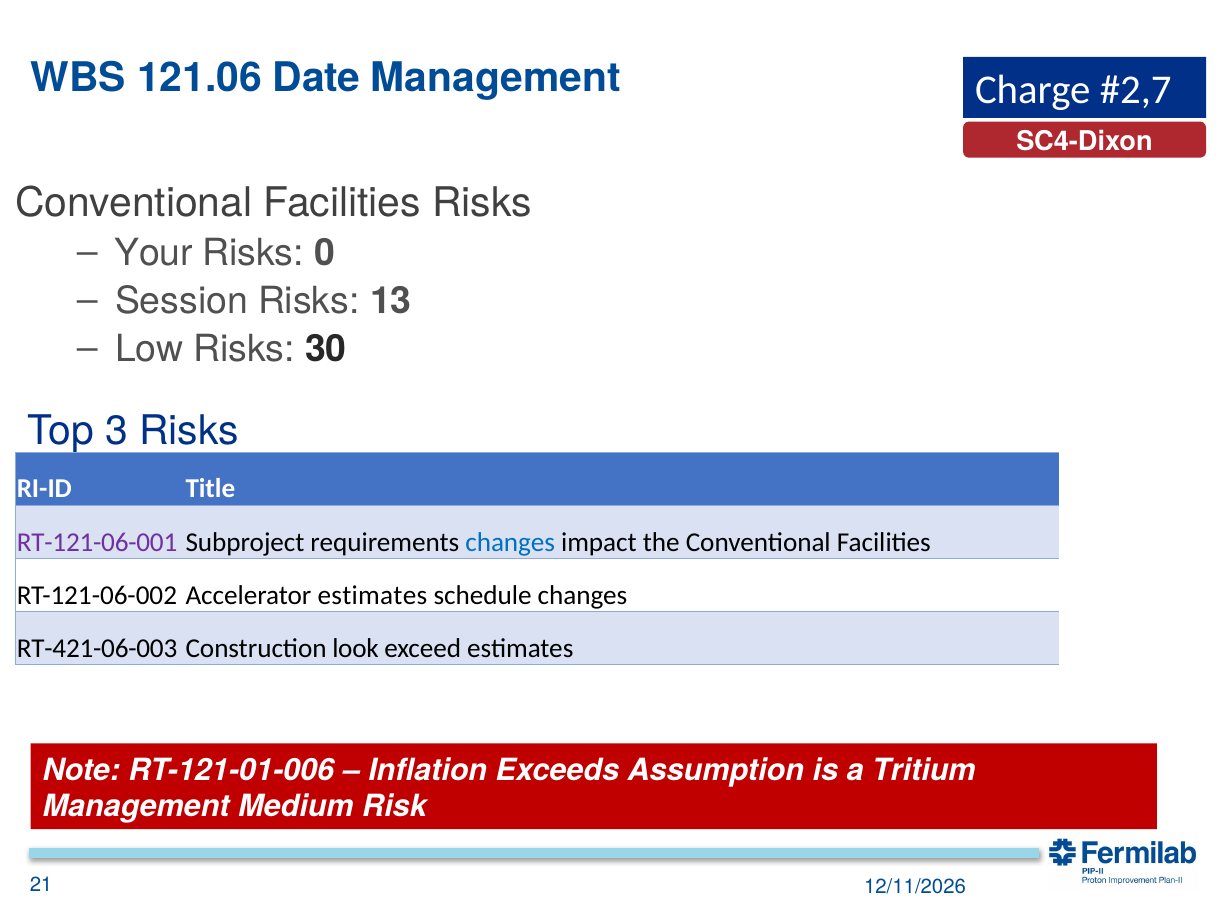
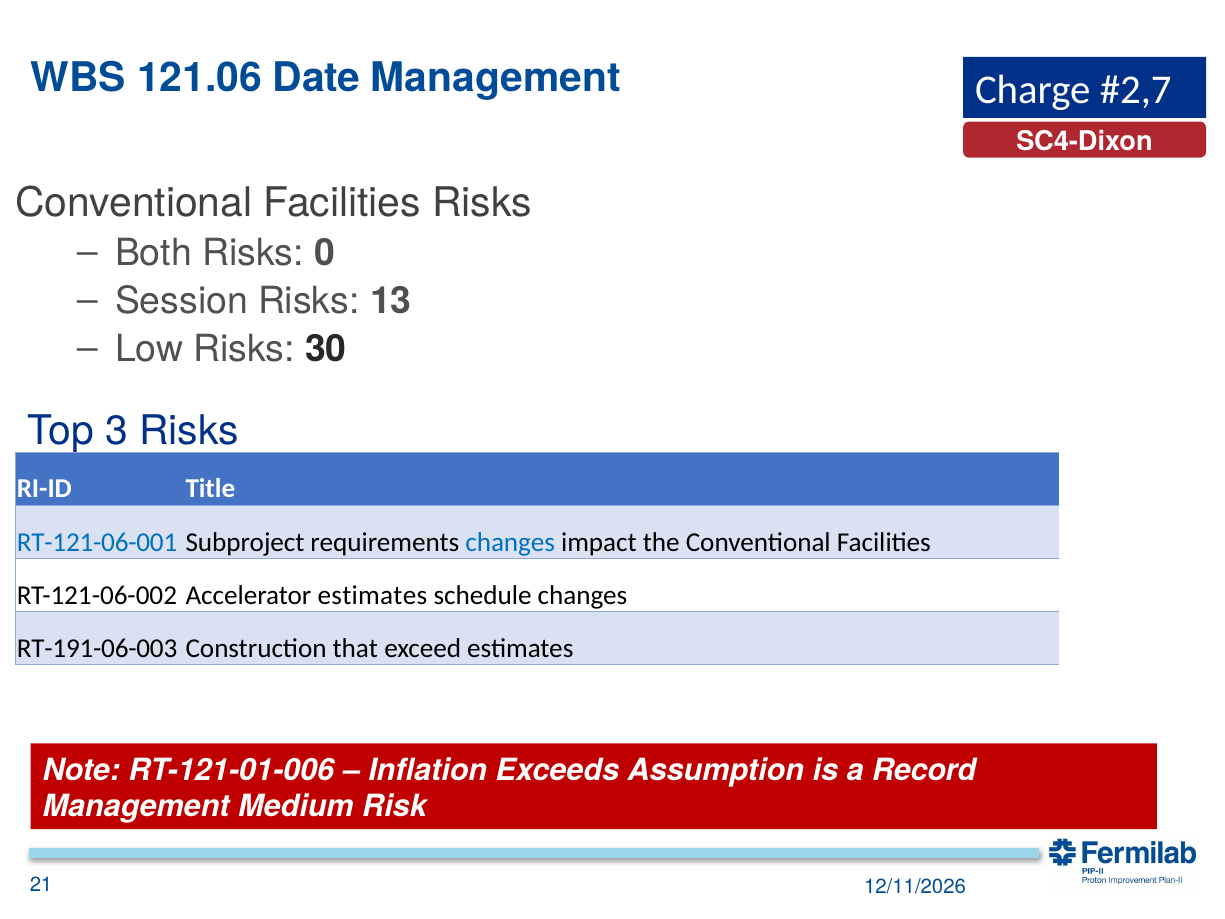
Your: Your -> Both
RT-121-06-001 colour: purple -> blue
RT-421-06-003: RT-421-06-003 -> RT-191-06-003
look: look -> that
Tritium: Tritium -> Record
